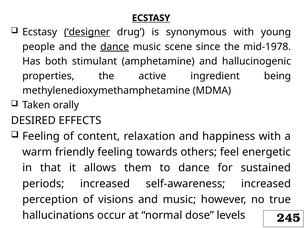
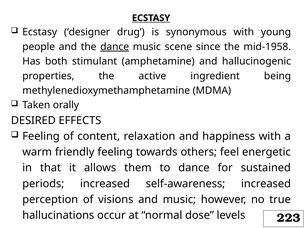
designer underline: present -> none
mid-1978: mid-1978 -> mid-1958
245: 245 -> 223
